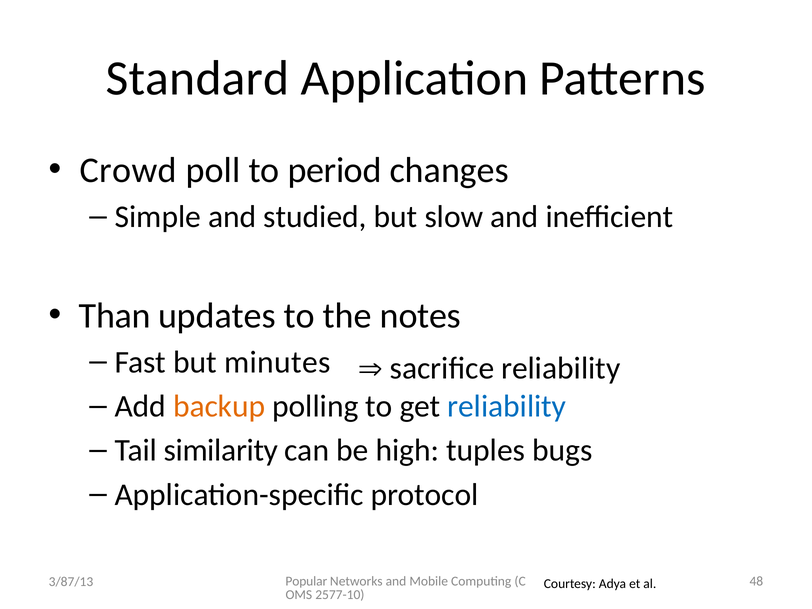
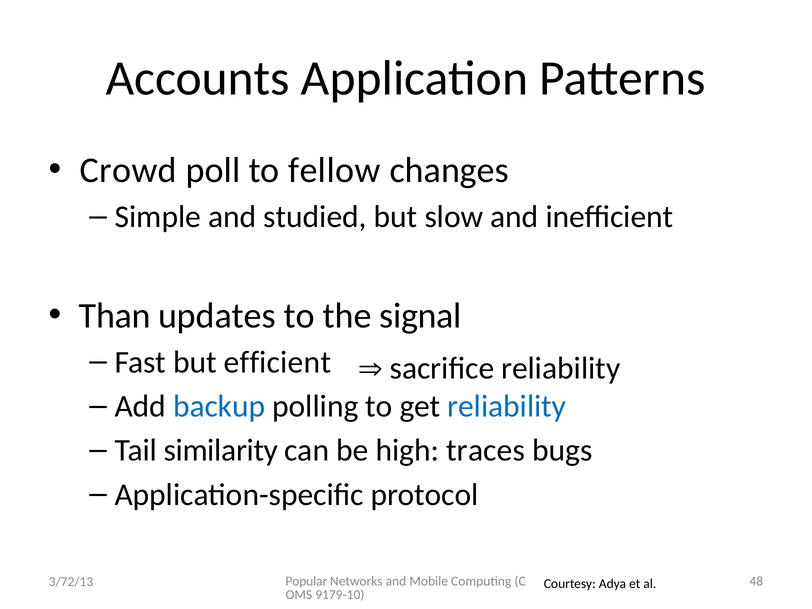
Standard: Standard -> Accounts
period: period -> fellow
notes: notes -> signal
minutes: minutes -> efficient
backup colour: orange -> blue
tuples: tuples -> traces
3/87/13: 3/87/13 -> 3/72/13
2577-10: 2577-10 -> 9179-10
